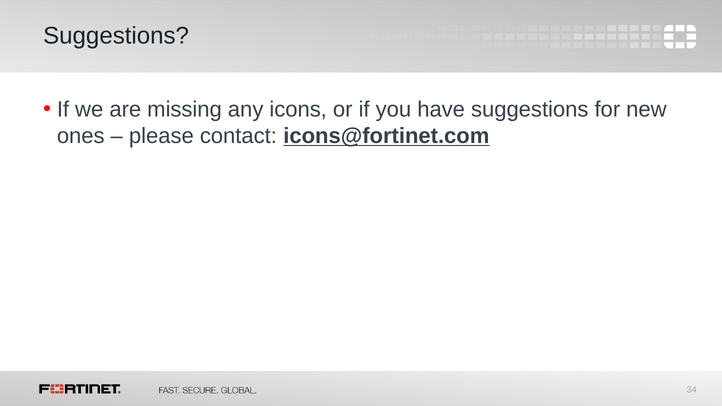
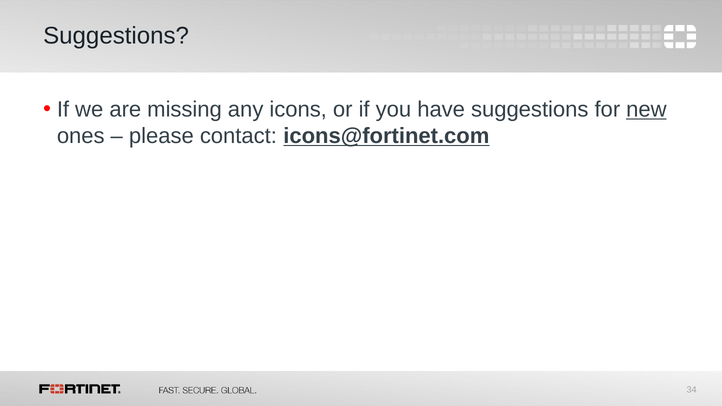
new underline: none -> present
